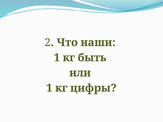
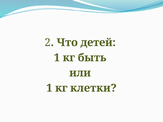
наши: наши -> детей
цифры: цифры -> клетки
